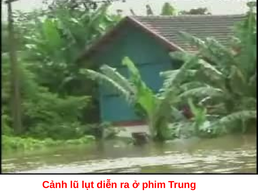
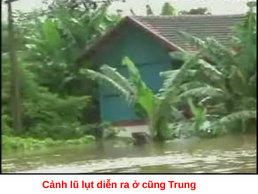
phim: phim -> cũng
